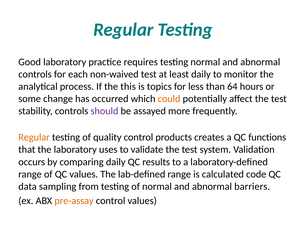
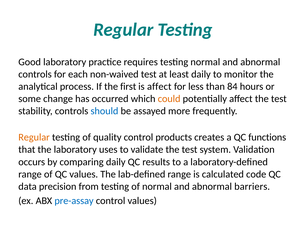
this: this -> first
is topics: topics -> affect
64: 64 -> 84
should colour: purple -> blue
sampling: sampling -> precision
pre-assay colour: orange -> blue
